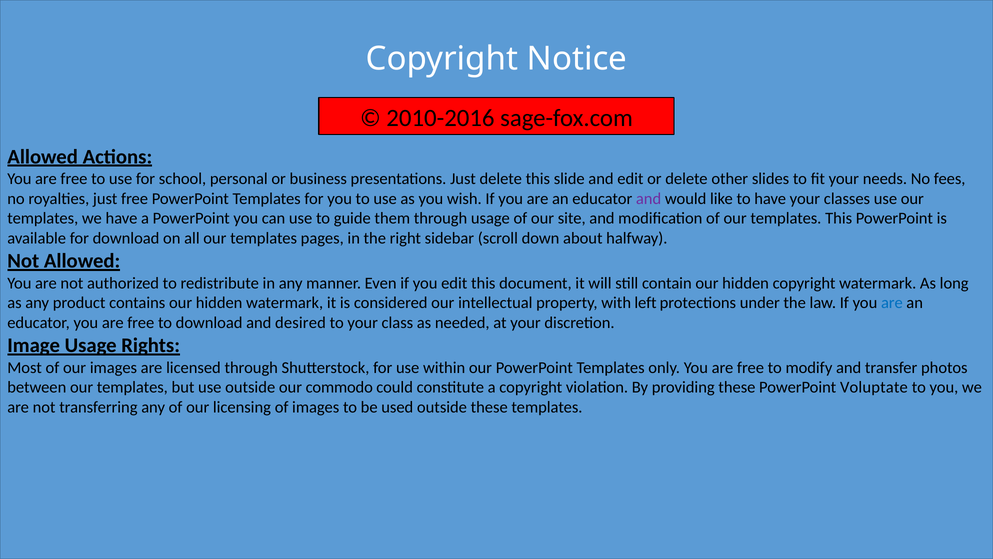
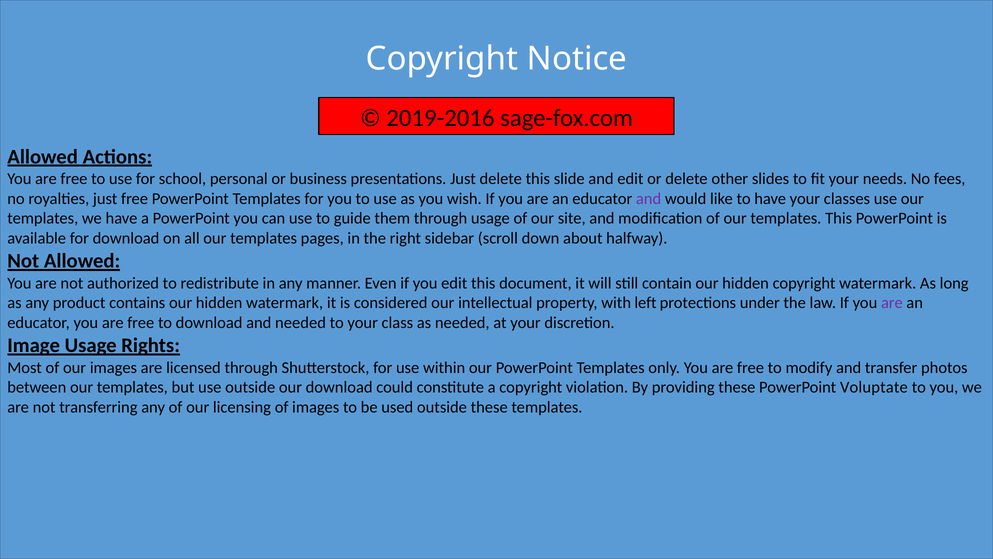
2010-2016: 2010-2016 -> 2019-2016
are at (892, 303) colour: blue -> purple
and desired: desired -> needed
our commodo: commodo -> download
